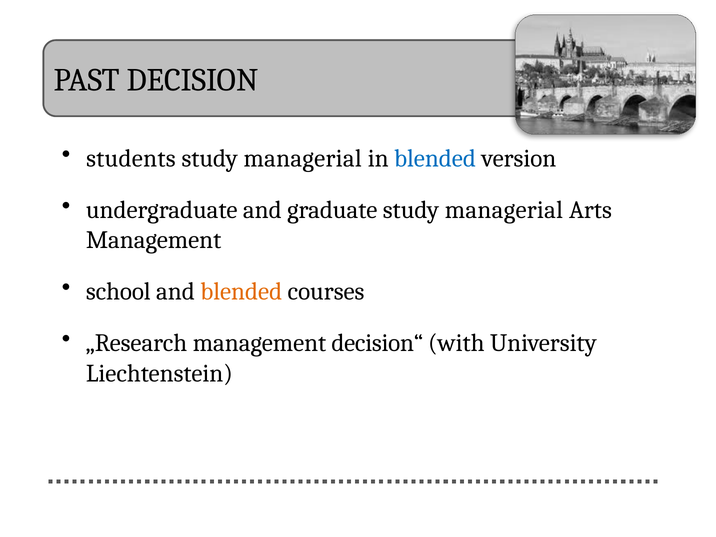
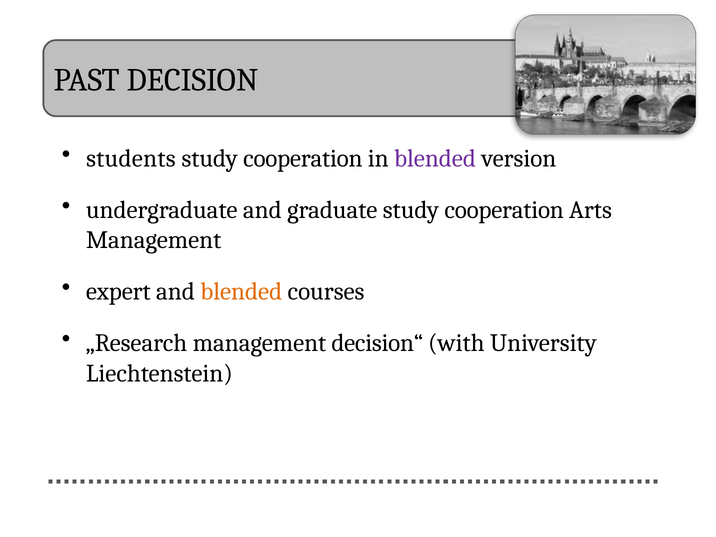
managerial at (303, 158): managerial -> cooperation
blended at (435, 158) colour: blue -> purple
graduate study managerial: managerial -> cooperation
school: school -> expert
